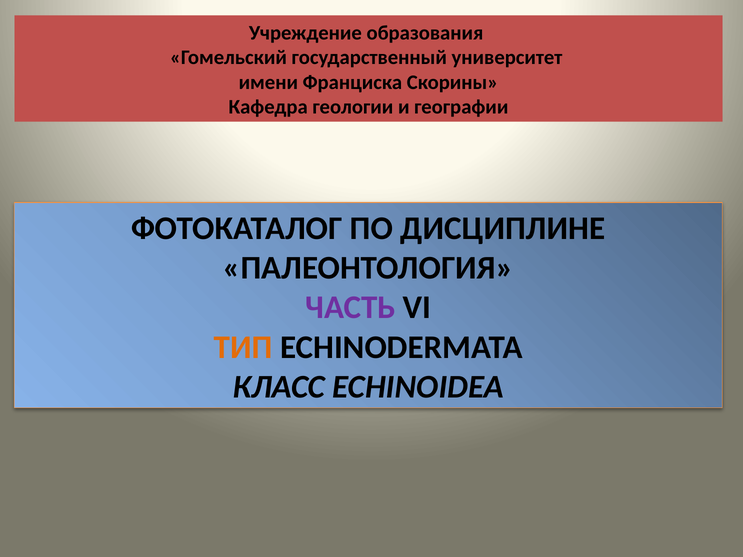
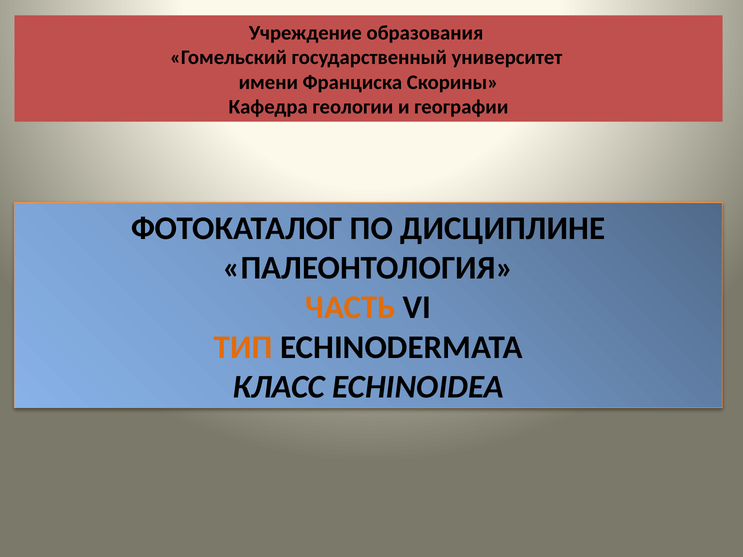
ЧАСТЬ colour: purple -> orange
